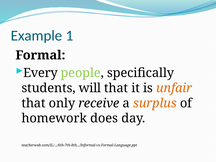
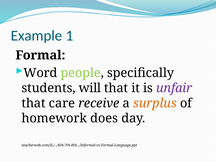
Every: Every -> Word
unfair colour: orange -> purple
only: only -> care
